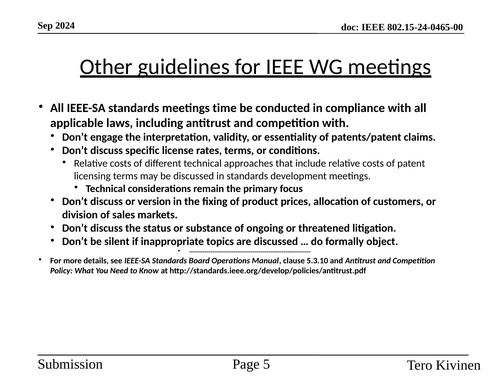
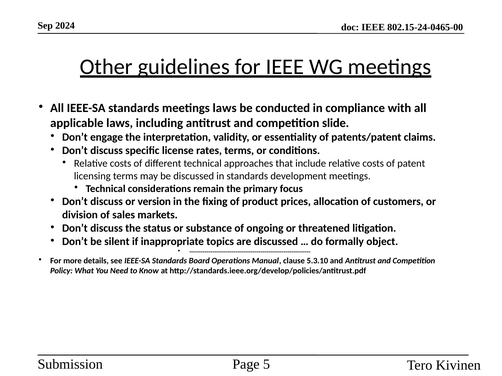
meetings time: time -> laws
competition with: with -> slide
